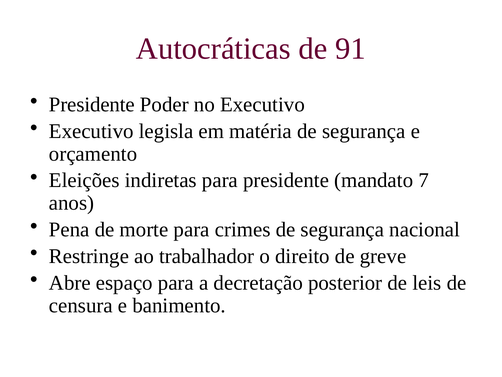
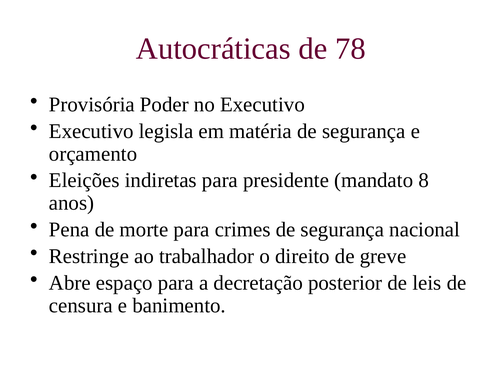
91: 91 -> 78
Presidente at (92, 104): Presidente -> Provisória
7: 7 -> 8
